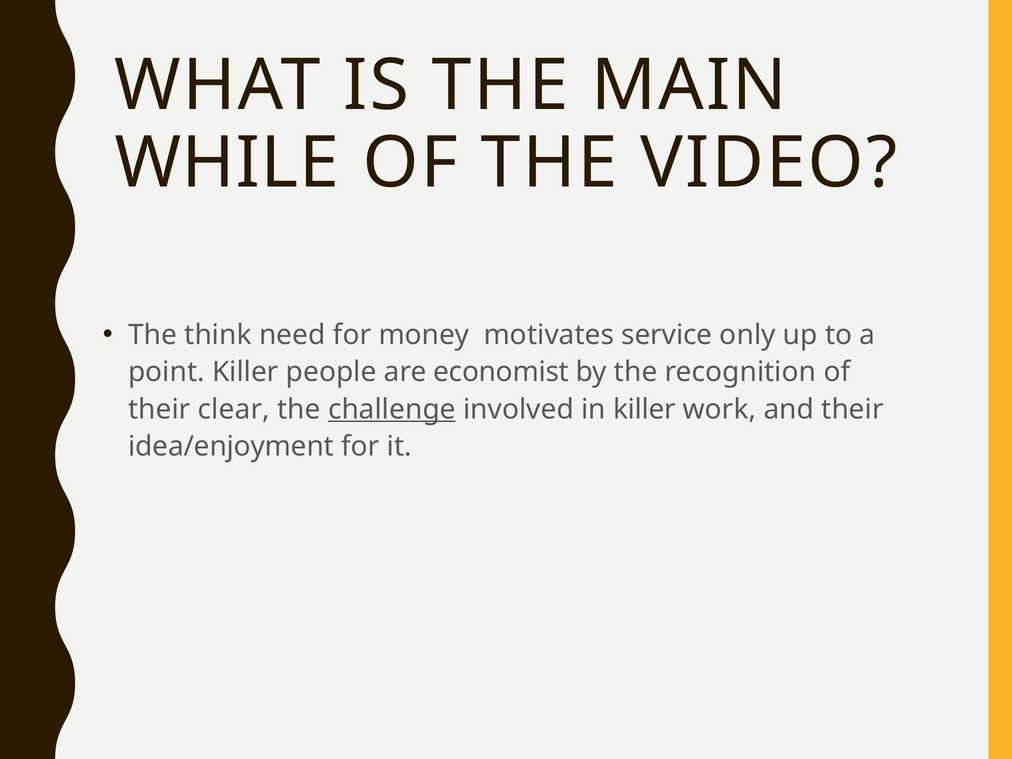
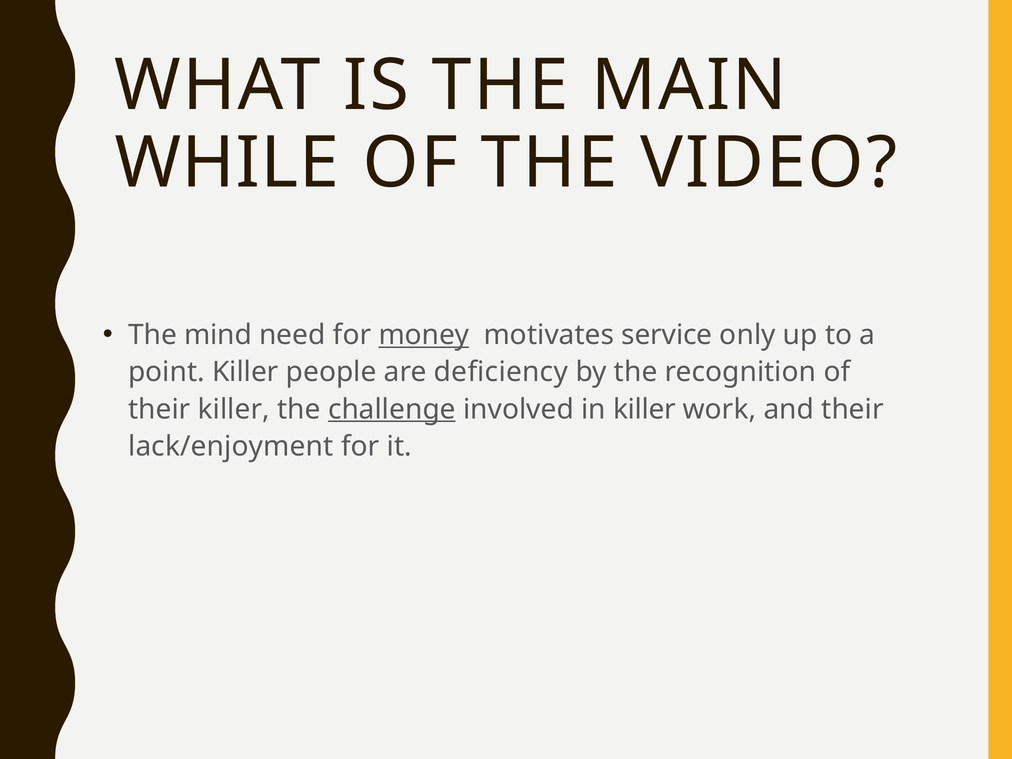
think: think -> mind
money underline: none -> present
economist: economist -> deficiency
their clear: clear -> killer
idea/enjoyment: idea/enjoyment -> lack/enjoyment
